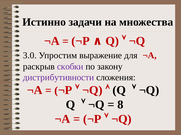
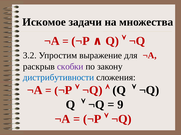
Истинно: Истинно -> Искомое
3.0: 3.0 -> 3.2
дистрибутивности colour: purple -> blue
8: 8 -> 9
